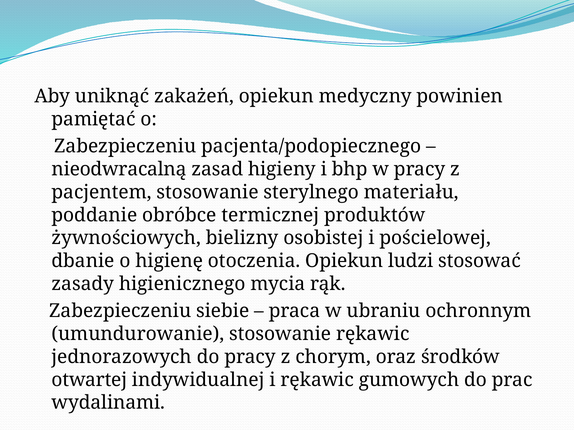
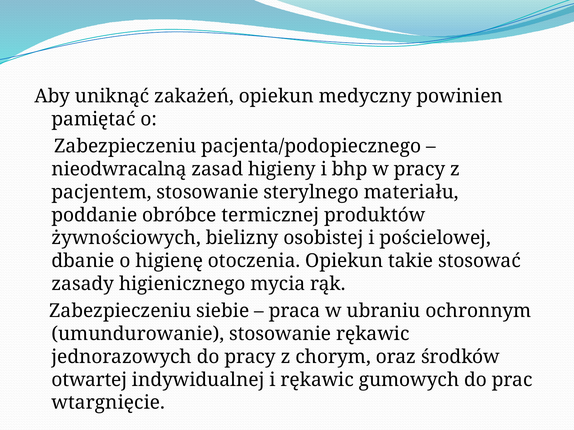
ludzi: ludzi -> takie
wydalinami: wydalinami -> wtargnięcie
